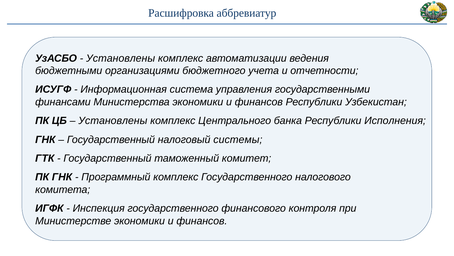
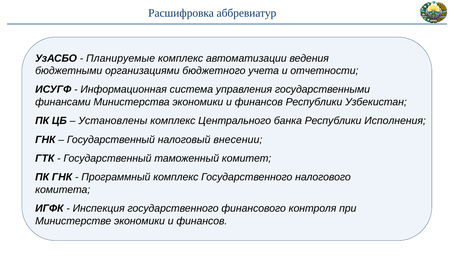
Установлены at (121, 58): Установлены -> Планируемые
системы: системы -> внесении
